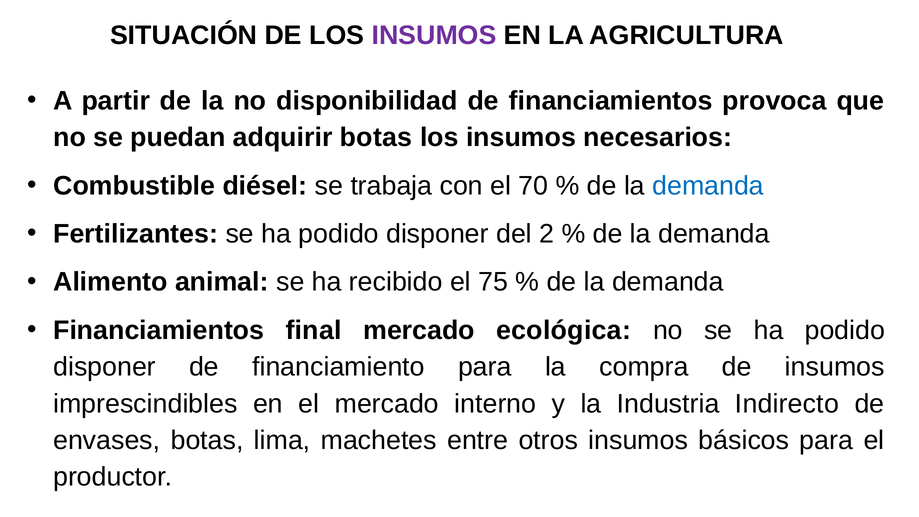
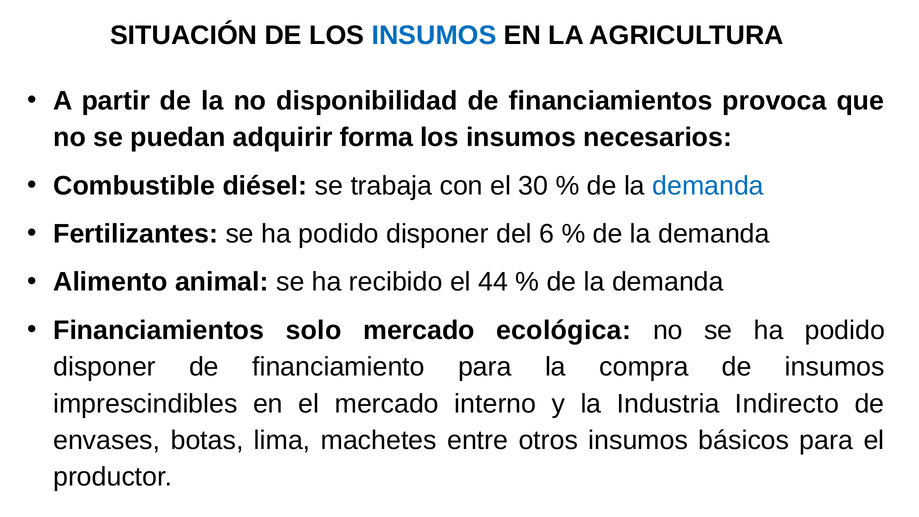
INSUMOS at (434, 36) colour: purple -> blue
adquirir botas: botas -> forma
70: 70 -> 30
2: 2 -> 6
75: 75 -> 44
final: final -> solo
